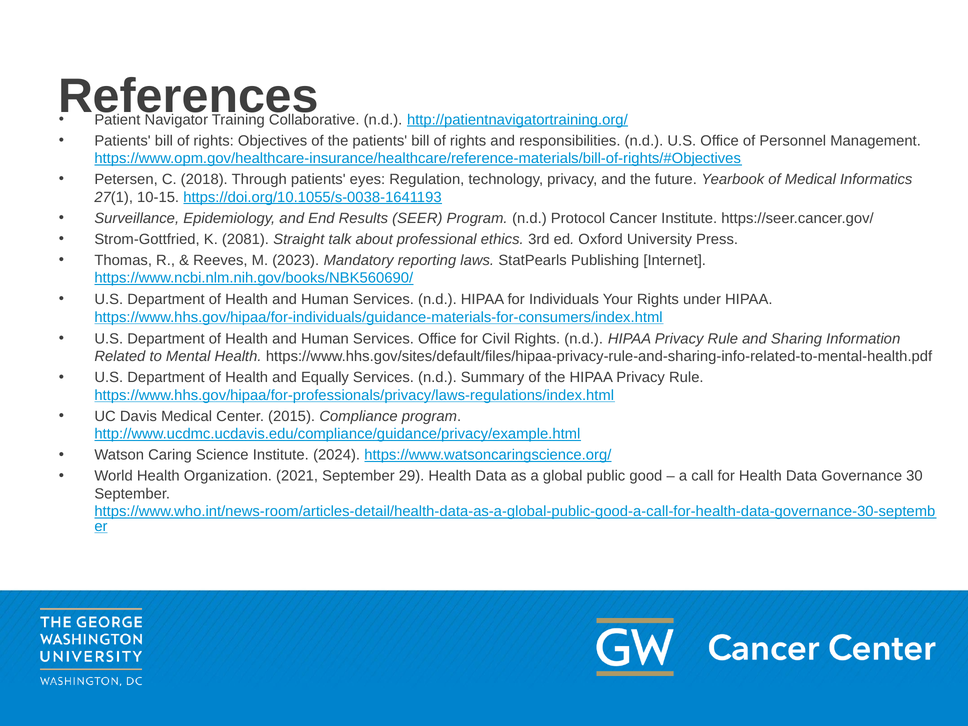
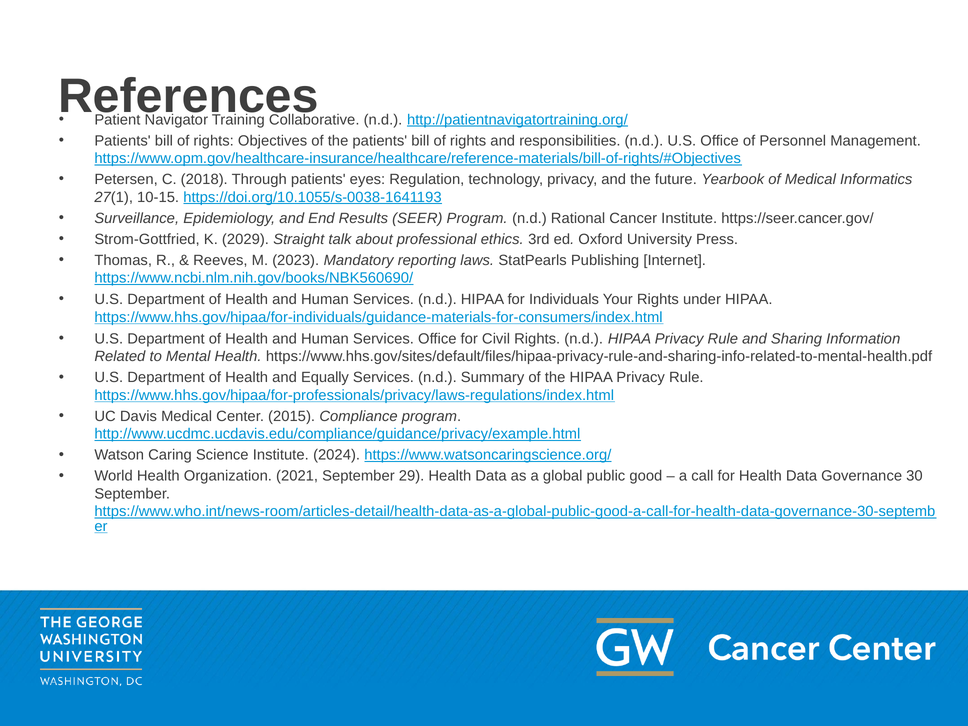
Protocol: Protocol -> Rational
2081: 2081 -> 2029
